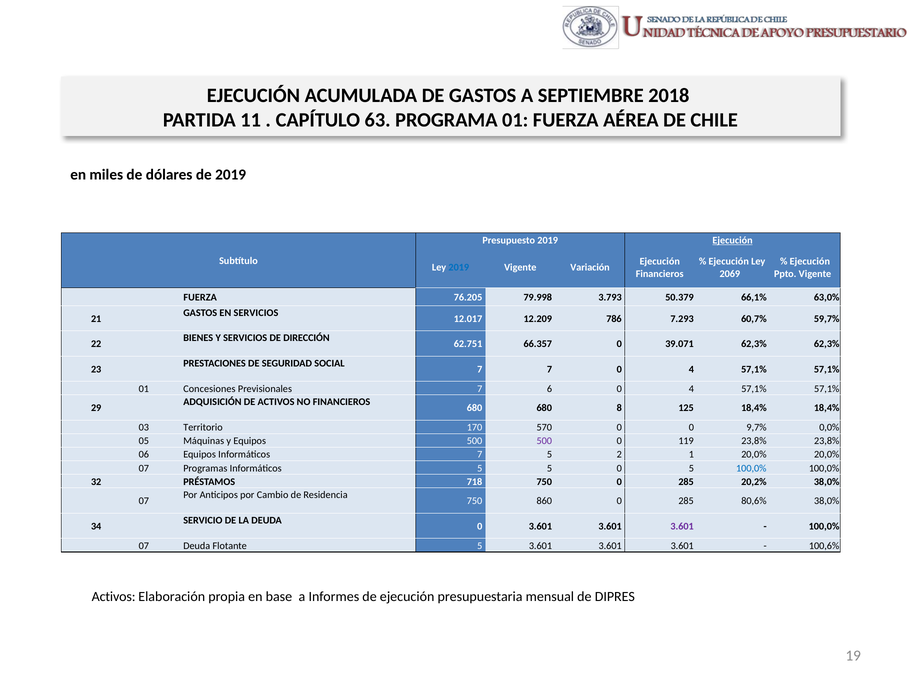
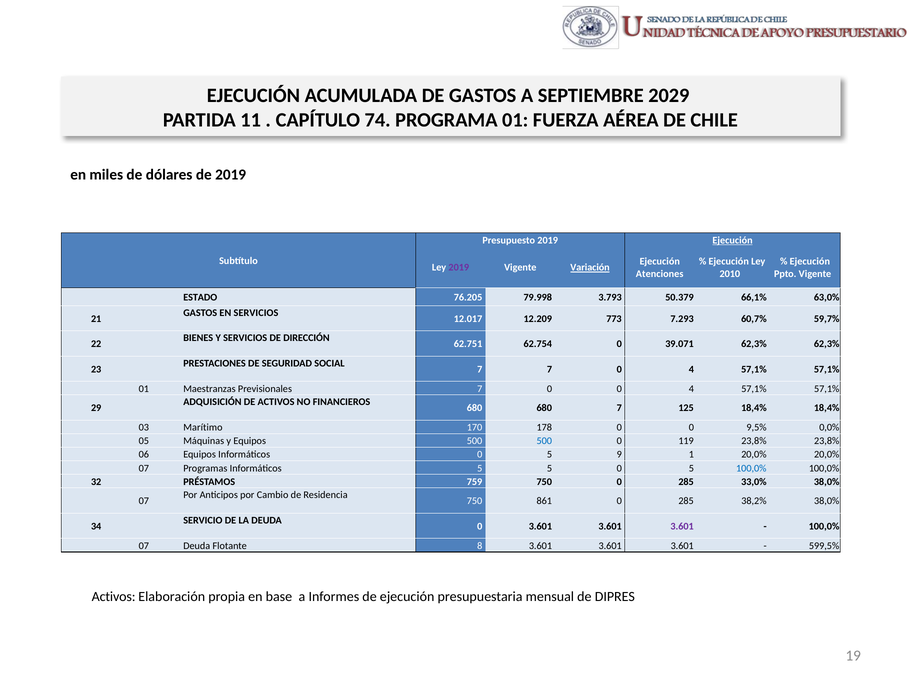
2018: 2018 -> 2029
63: 63 -> 74
2019 at (459, 268) colour: blue -> purple
Variación underline: none -> present
Financieros at (660, 274): Financieros -> Atenciones
2069: 2069 -> 2010
FUERZA at (200, 297): FUERZA -> ESTADO
786: 786 -> 773
66.357: 66.357 -> 62.754
Concesiones: Concesiones -> Maestranzas
Previsionales 7 6: 6 -> 0
680 8: 8 -> 7
Territorio: Territorio -> Marítimo
570: 570 -> 178
9,7%: 9,7% -> 9,5%
500 at (544, 441) colour: purple -> blue
Informáticos 7: 7 -> 0
2: 2 -> 9
718: 718 -> 759
20,2%: 20,2% -> 33,0%
860: 860 -> 861
80,6%: 80,6% -> 38,2%
Flotante 5: 5 -> 8
100,6%: 100,6% -> 599,5%
